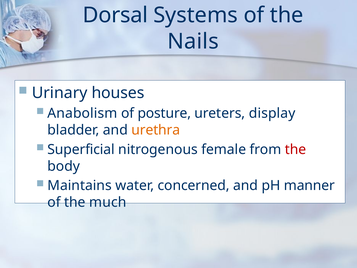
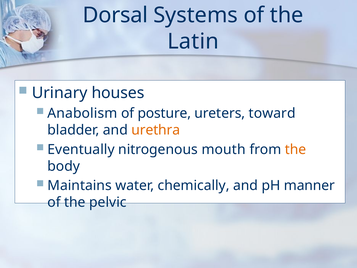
Nails: Nails -> Latin
display: display -> toward
Superficial: Superficial -> Eventually
female: female -> mouth
the at (296, 149) colour: red -> orange
concerned: concerned -> chemically
much: much -> pelvic
